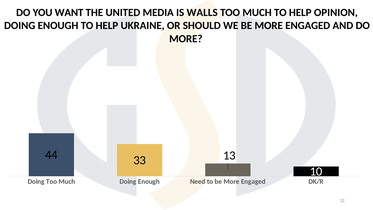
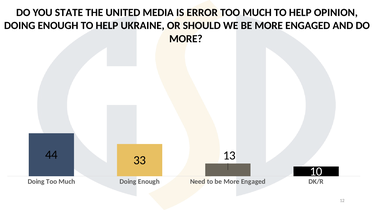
WANT: WANT -> STATE
WALLS: WALLS -> ERROR
